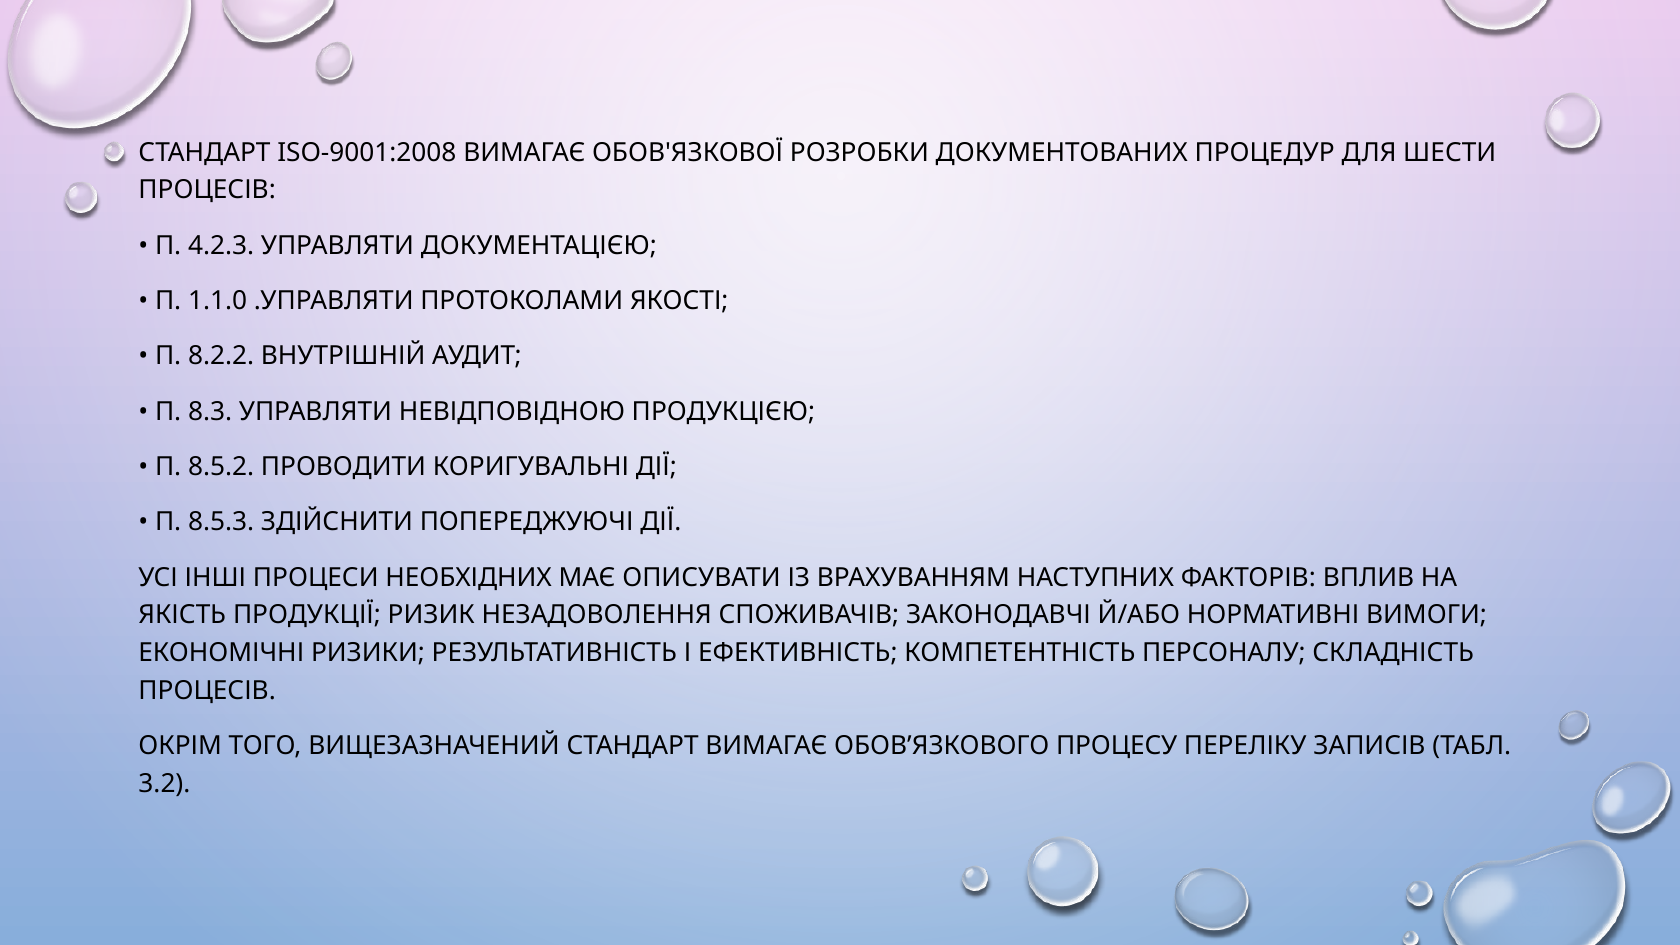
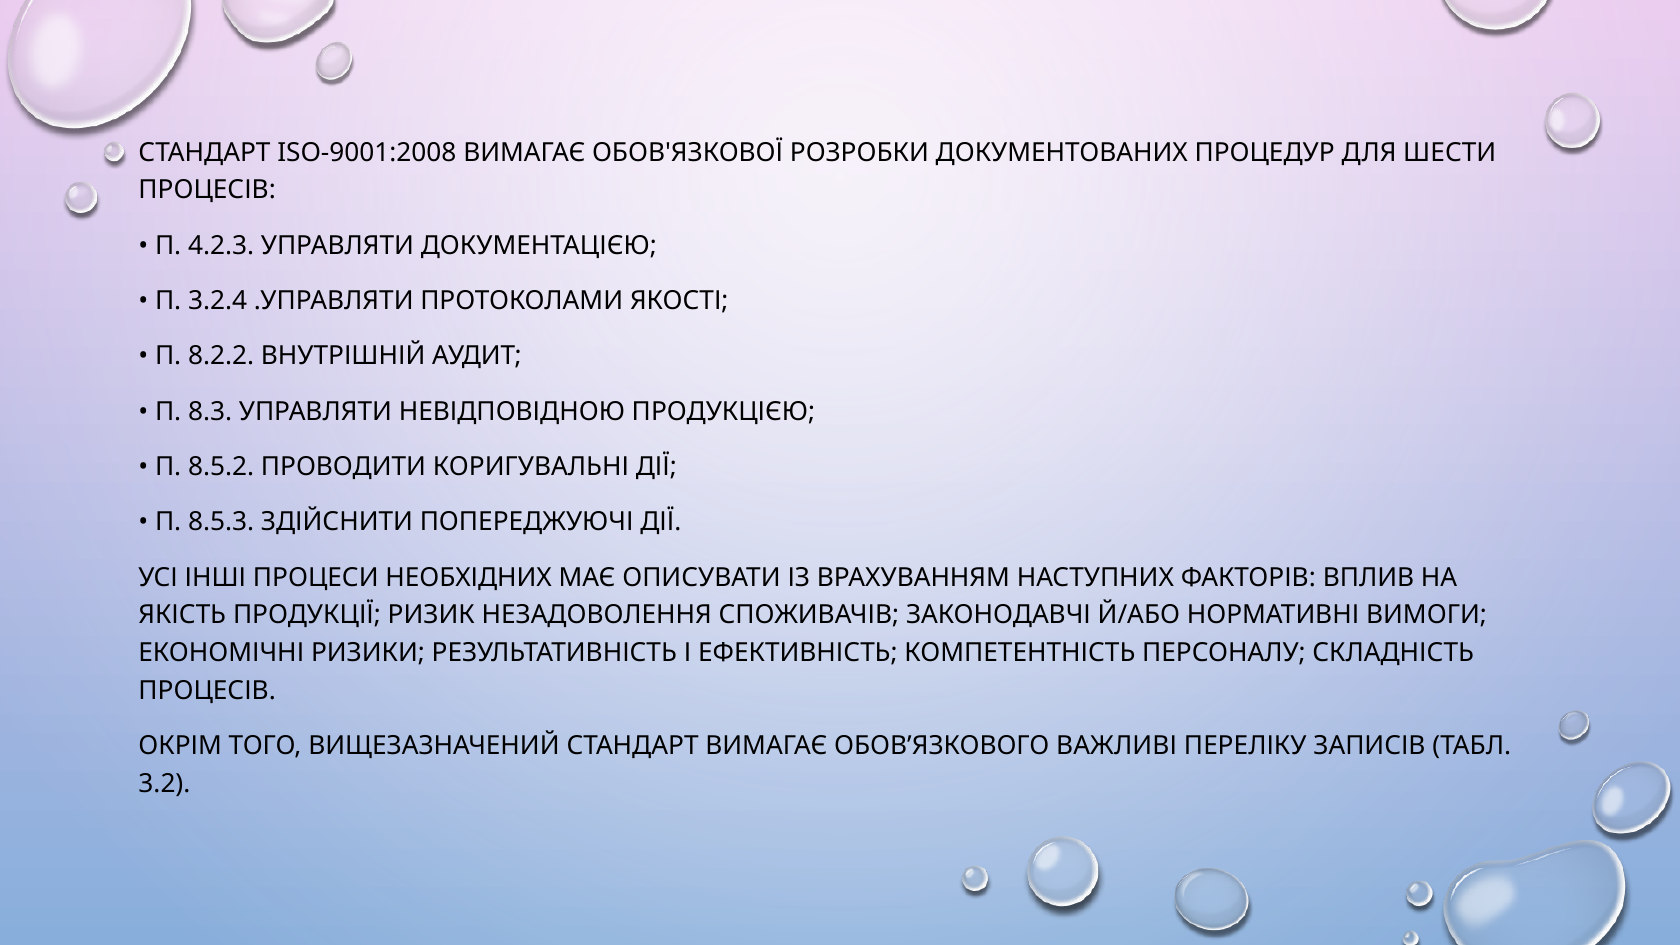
1.1.0: 1.1.0 -> 3.2.4
ПРОЦЕСУ: ПРОЦЕСУ -> ВАЖЛИВІ
